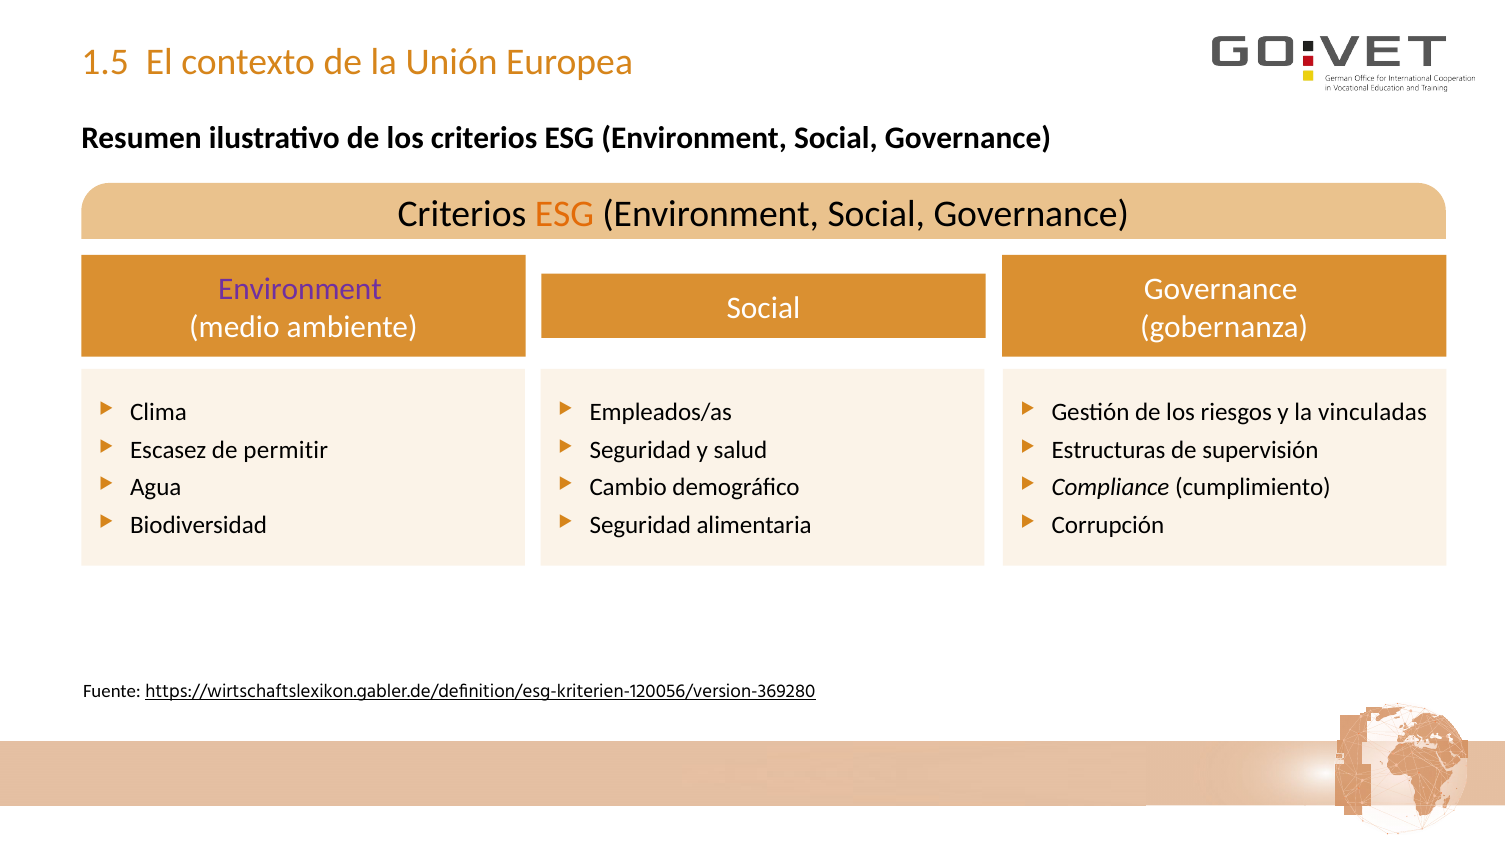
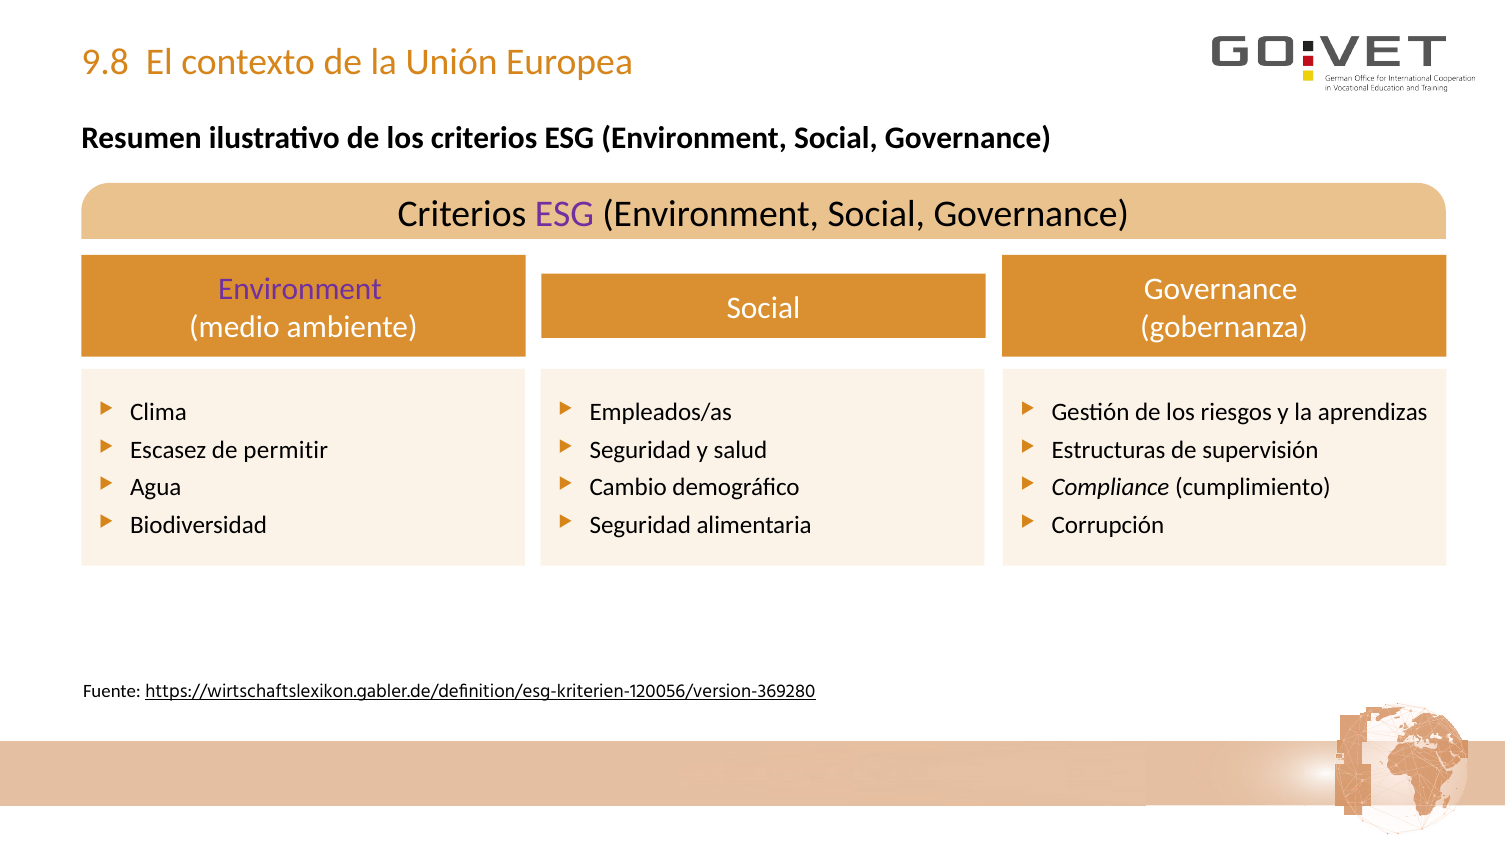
1.5: 1.5 -> 9.8
ESG at (564, 215) colour: orange -> purple
vinculadas: vinculadas -> aprendizas
